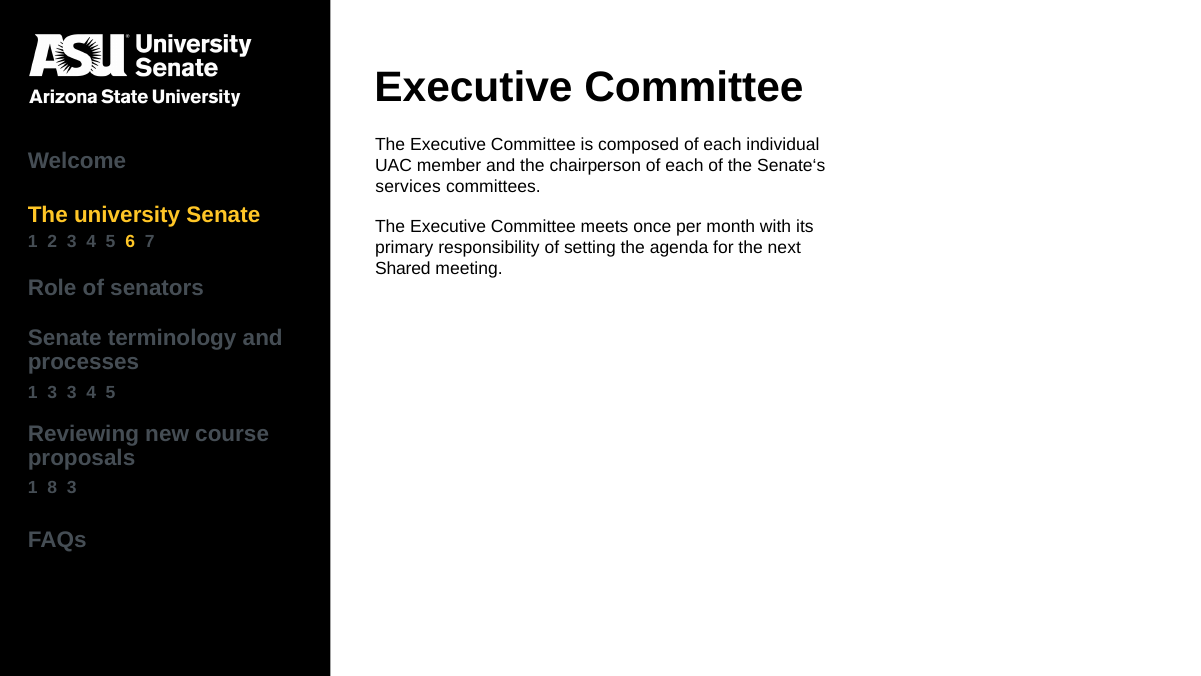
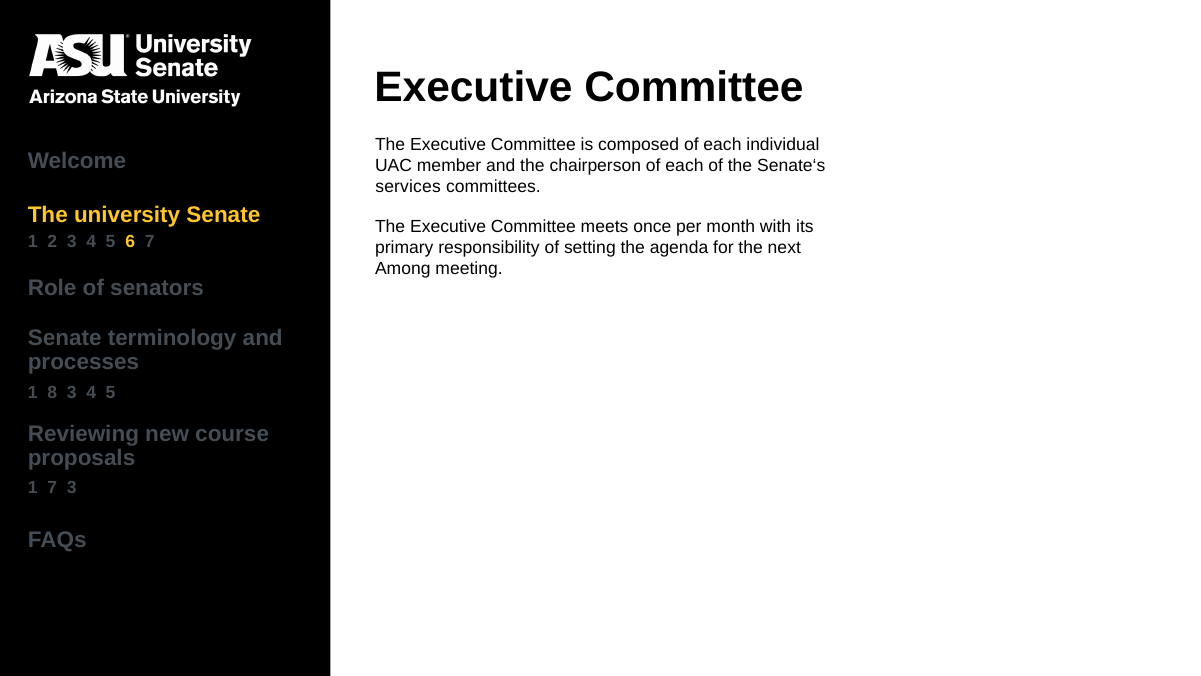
Shared: Shared -> Among
1 3: 3 -> 8
1 8: 8 -> 7
